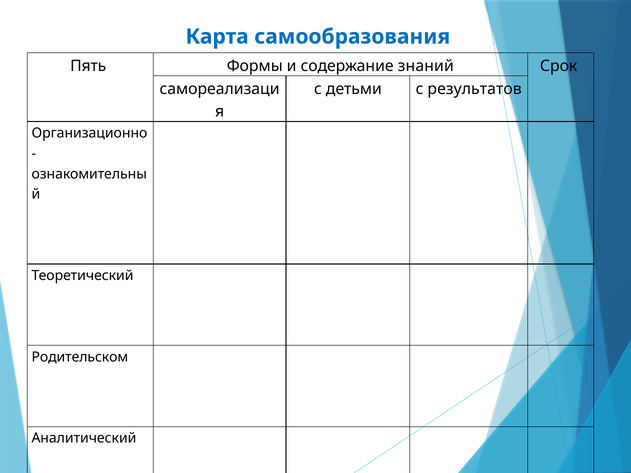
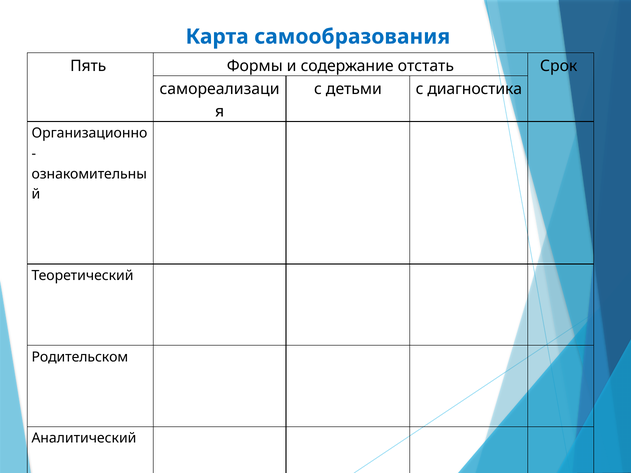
знаний: знаний -> отстать
результатов: результатов -> диагностика
